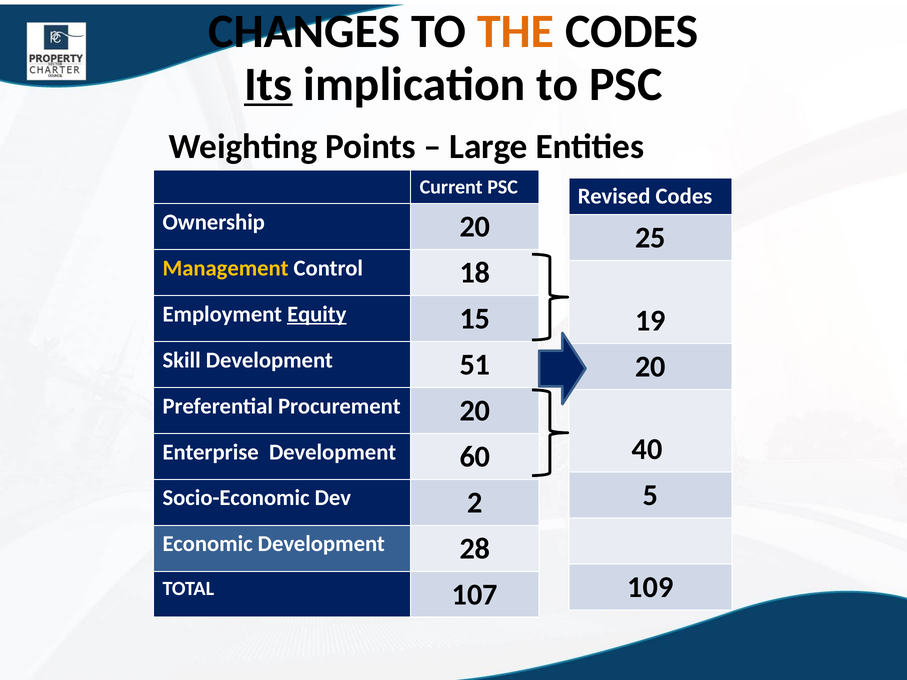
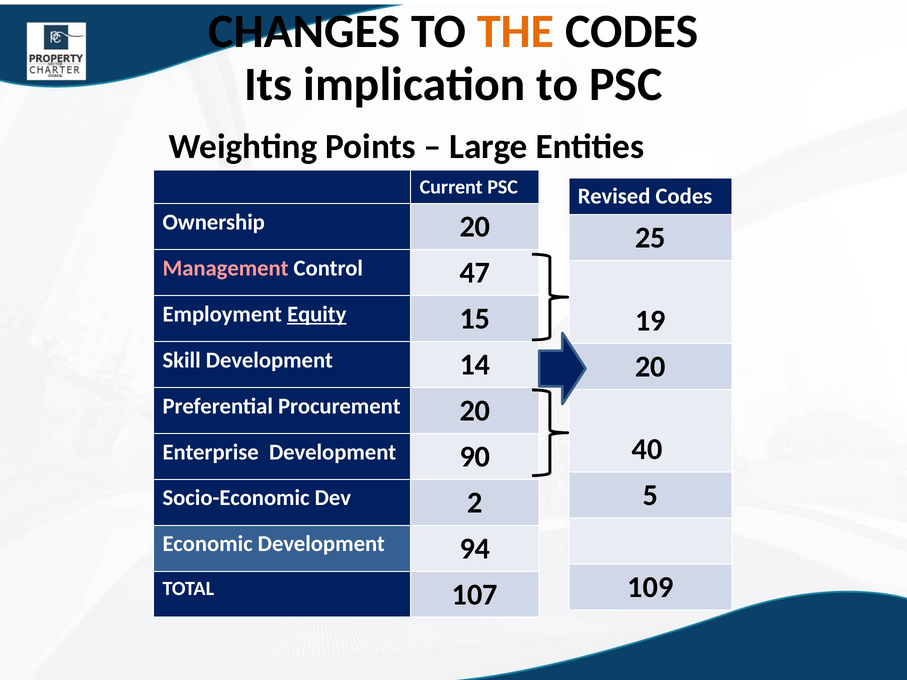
Its underline: present -> none
Management colour: yellow -> pink
18: 18 -> 47
51: 51 -> 14
60: 60 -> 90
28: 28 -> 94
